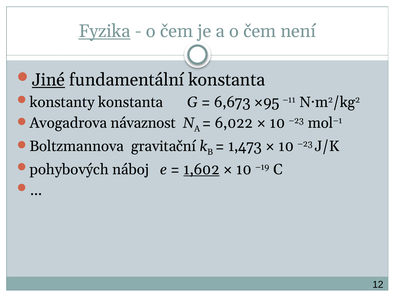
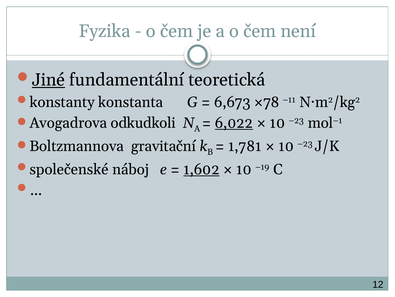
Fyzika underline: present -> none
fundamentální konstanta: konstanta -> teoretická
×95: ×95 -> ×78
návaznost: návaznost -> odkudkoli
6,022 underline: none -> present
1,473: 1,473 -> 1,781
pohybových: pohybových -> společenské
